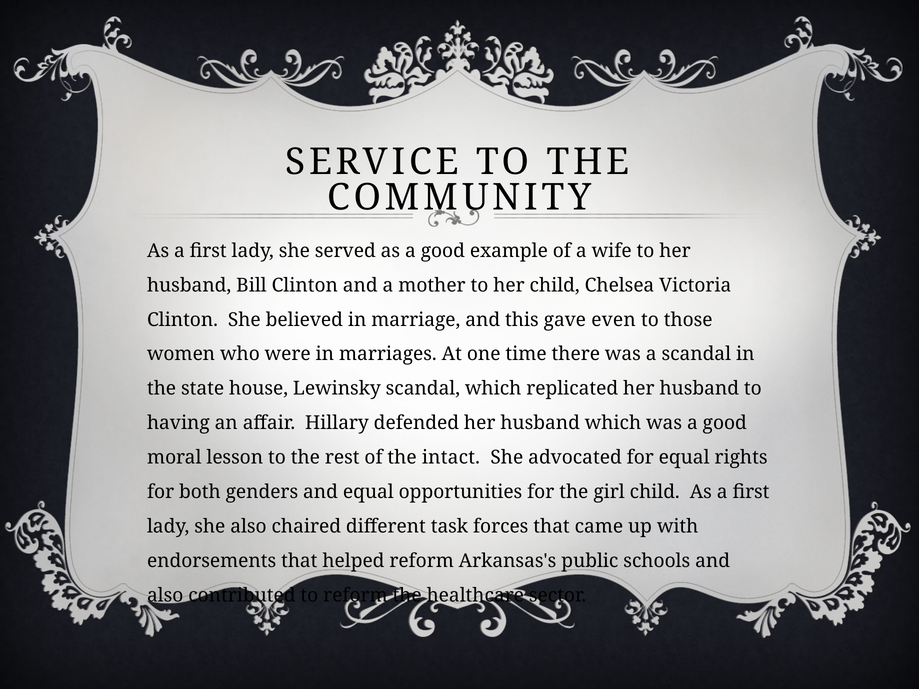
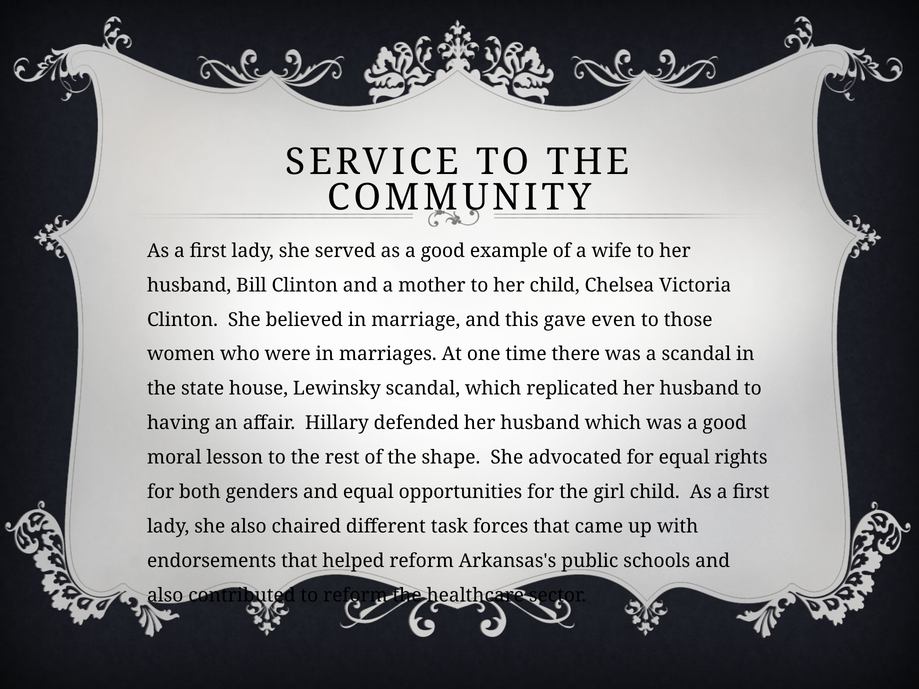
intact: intact -> shape
